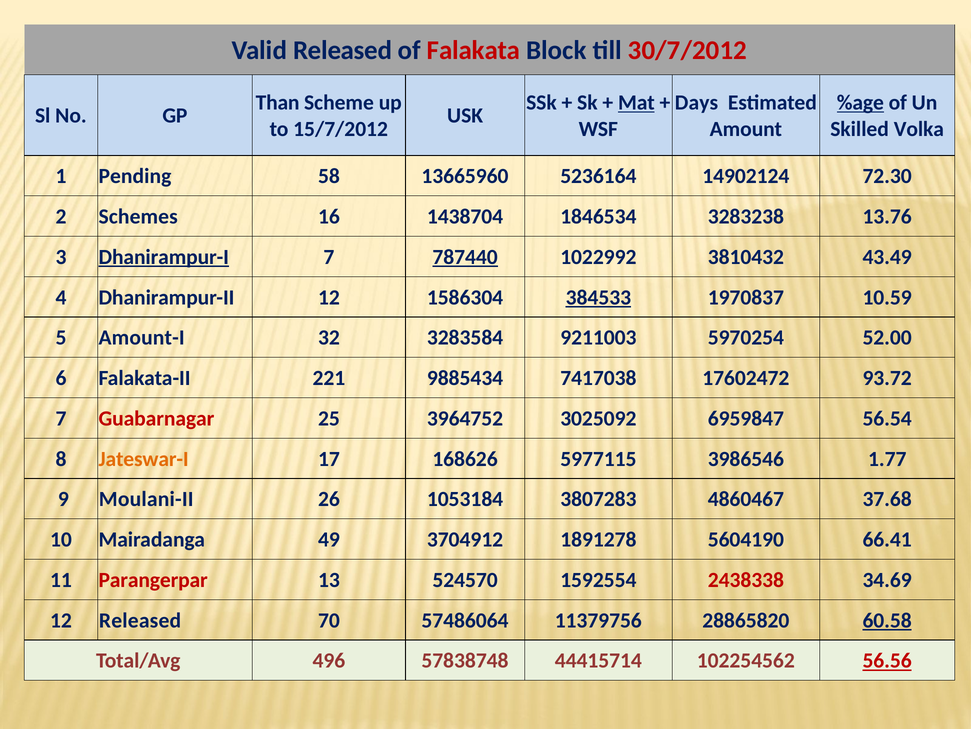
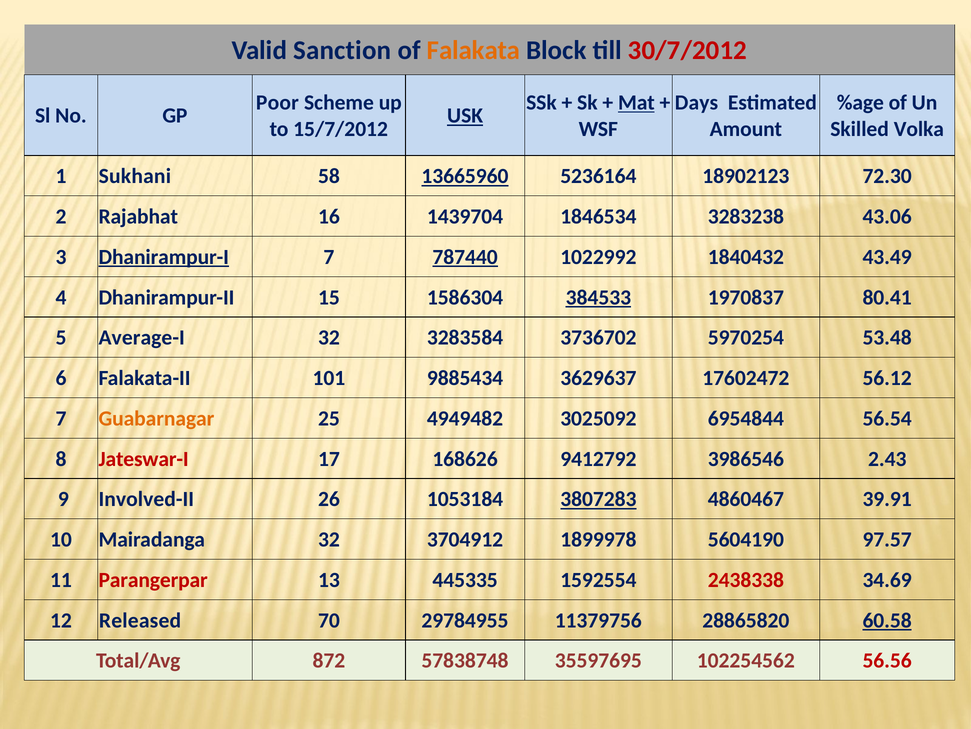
Valid Released: Released -> Sanction
Falakata colour: red -> orange
Than: Than -> Poor
%age underline: present -> none
USK underline: none -> present
Pending: Pending -> Sukhani
13665960 underline: none -> present
14902124: 14902124 -> 18902123
Schemes: Schemes -> Rajabhat
1438704: 1438704 -> 1439704
13.76: 13.76 -> 43.06
3810432: 3810432 -> 1840432
Dhanirampur-II 12: 12 -> 15
10.59: 10.59 -> 80.41
Amount-I: Amount-I -> Average-I
9211003: 9211003 -> 3736702
52.00: 52.00 -> 53.48
221: 221 -> 101
7417038: 7417038 -> 3629637
93.72: 93.72 -> 56.12
Guabarnagar colour: red -> orange
3964752: 3964752 -> 4949482
6959847: 6959847 -> 6954844
Jateswar-I colour: orange -> red
5977115: 5977115 -> 9412792
1.77: 1.77 -> 2.43
Moulani-II: Moulani-II -> Involved-II
3807283 underline: none -> present
37.68: 37.68 -> 39.91
Mairadanga 49: 49 -> 32
1891278: 1891278 -> 1899978
66.41: 66.41 -> 97.57
524570: 524570 -> 445335
57486064: 57486064 -> 29784955
496: 496 -> 872
44415714: 44415714 -> 35597695
56.56 underline: present -> none
